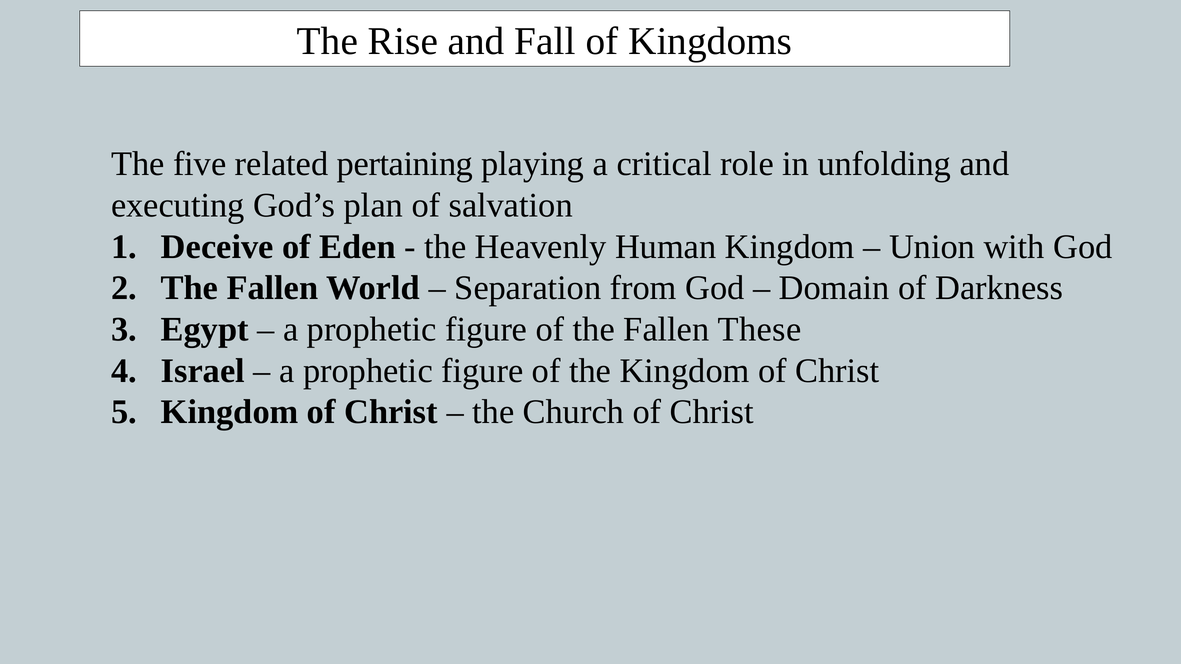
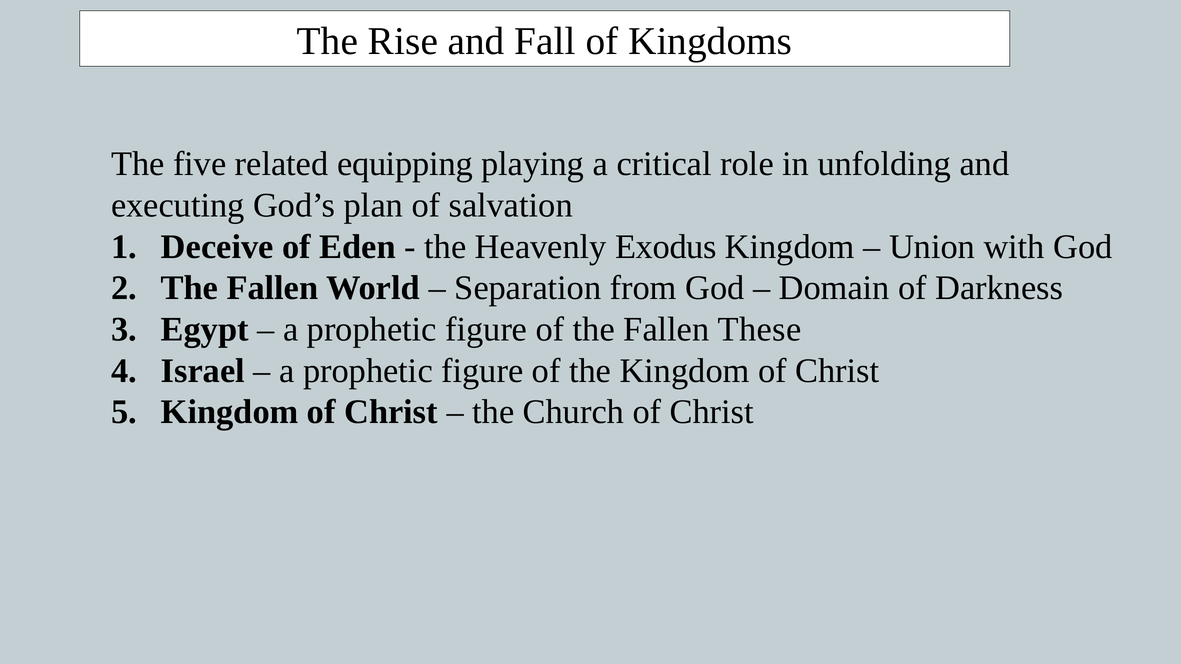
pertaining: pertaining -> equipping
Human: Human -> Exodus
